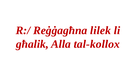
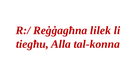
għalik: għalik -> tiegħu
tal-kollox: tal-kollox -> tal-konna
